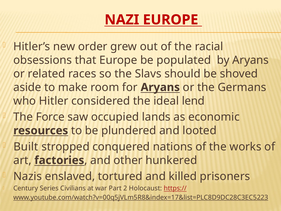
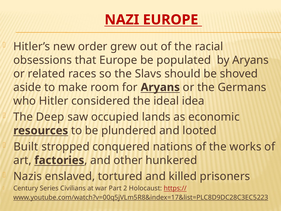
lend: lend -> idea
Force: Force -> Deep
